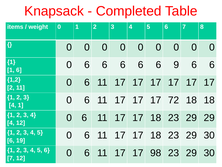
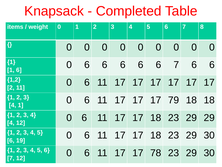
6 6 9: 9 -> 7
72: 72 -> 79
98: 98 -> 78
